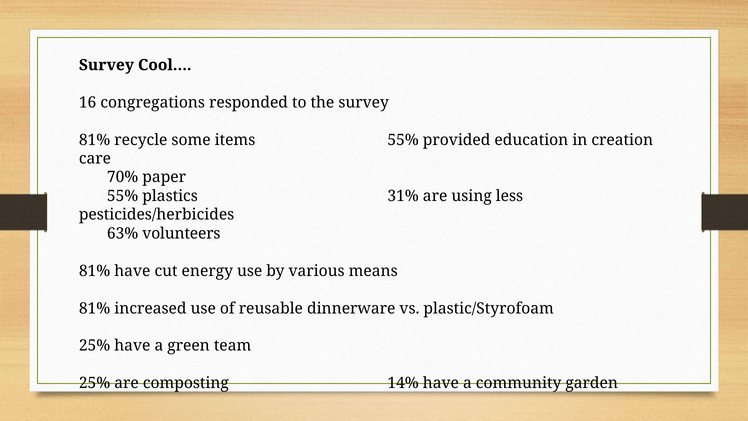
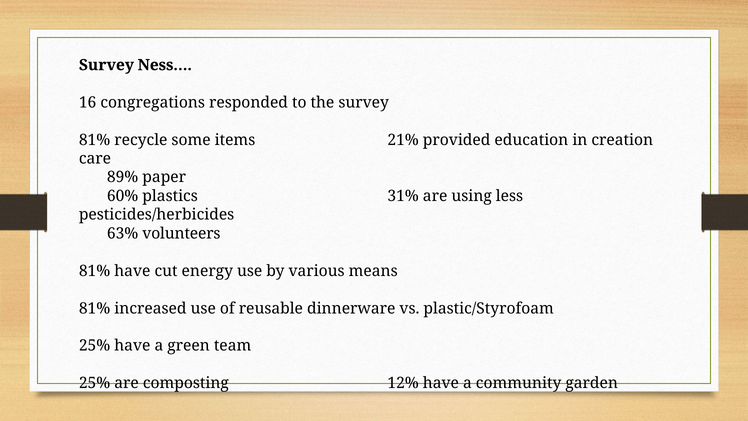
Cool…: Cool… -> Ness…
items 55%: 55% -> 21%
70%: 70% -> 89%
55% at (123, 196): 55% -> 60%
14%: 14% -> 12%
